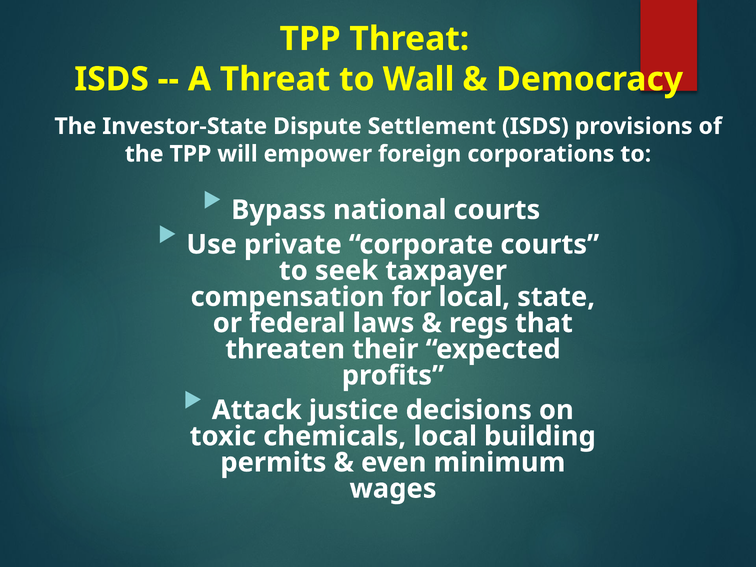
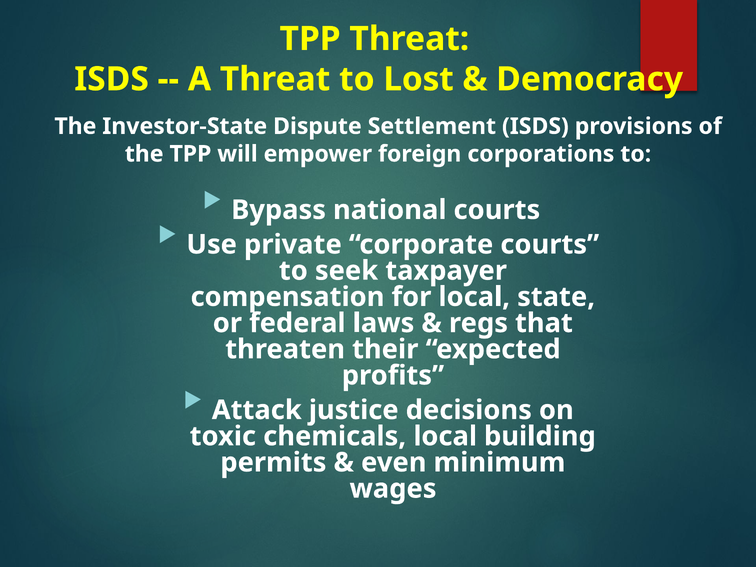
Wall: Wall -> Lost
